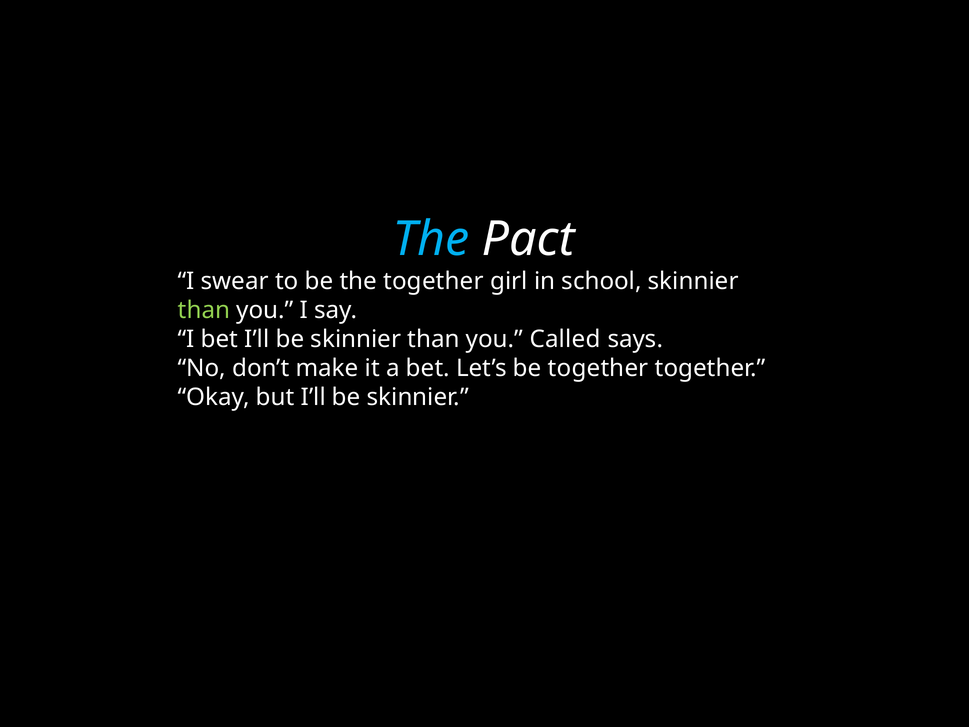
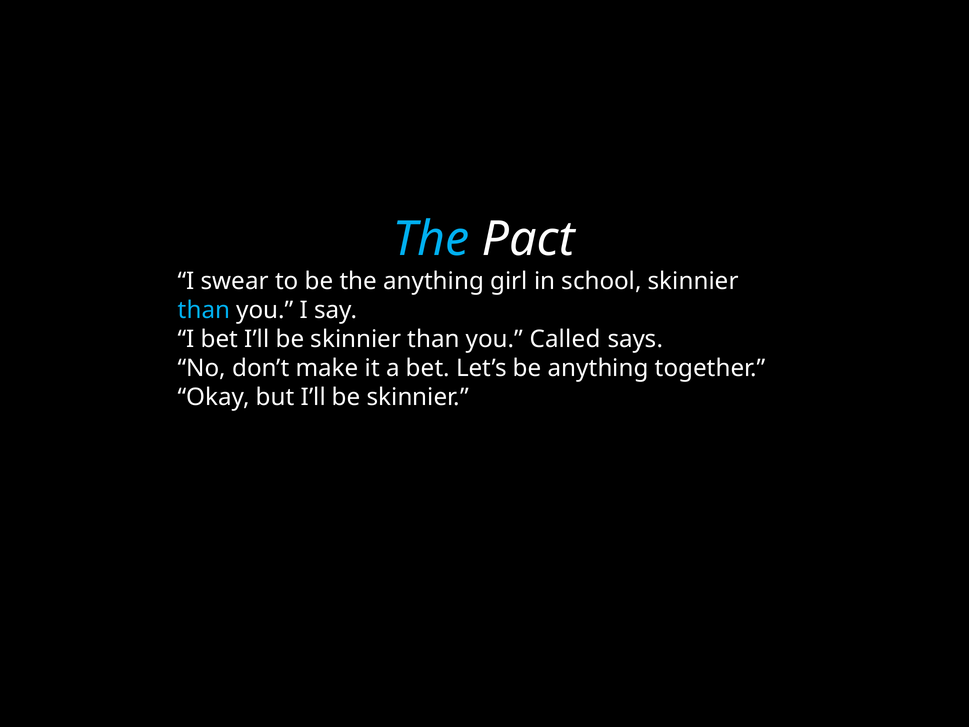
the together: together -> anything
than at (204, 310) colour: light green -> light blue
be together: together -> anything
